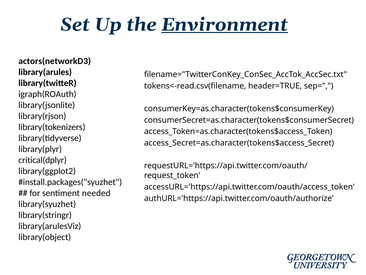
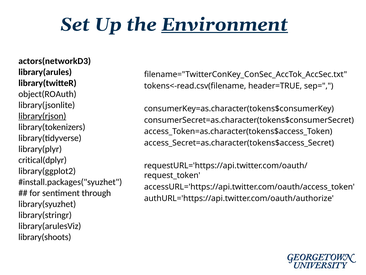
igraph(ROAuth: igraph(ROAuth -> object(ROAuth
library(rjson underline: none -> present
needed: needed -> through
library(object: library(object -> library(shoots
